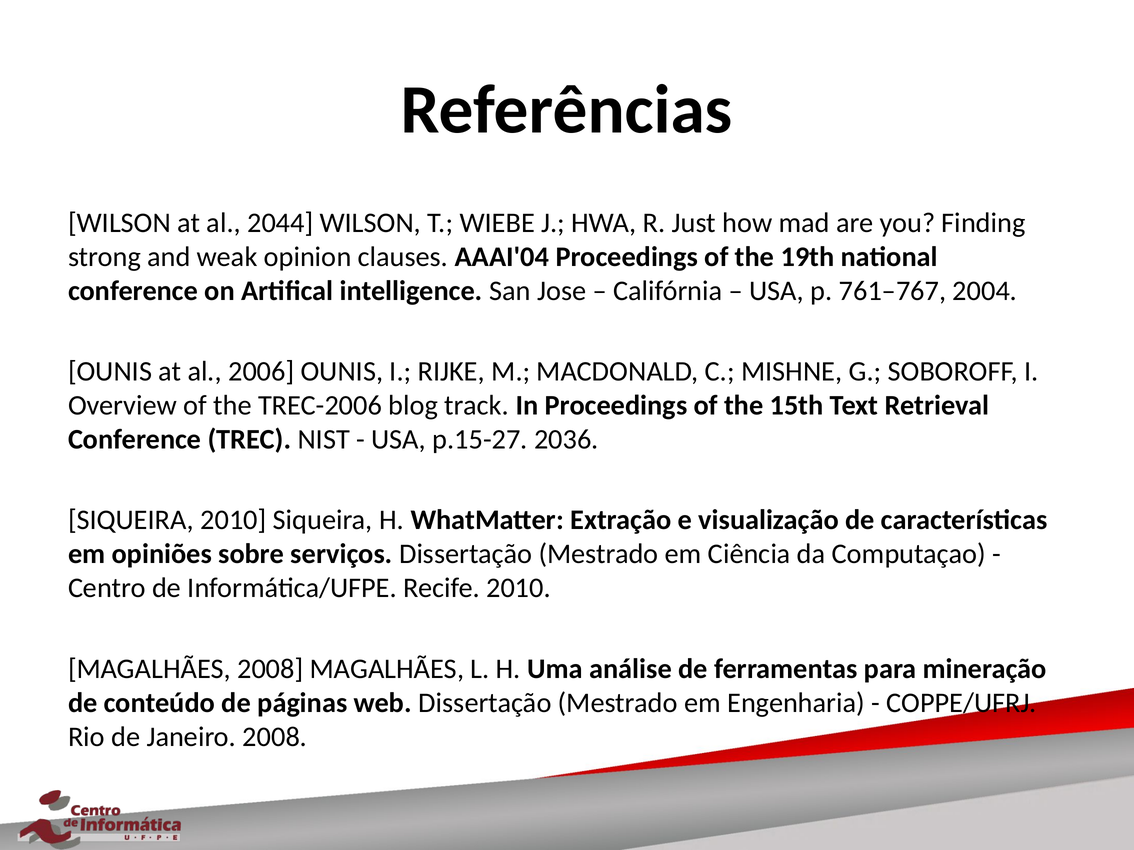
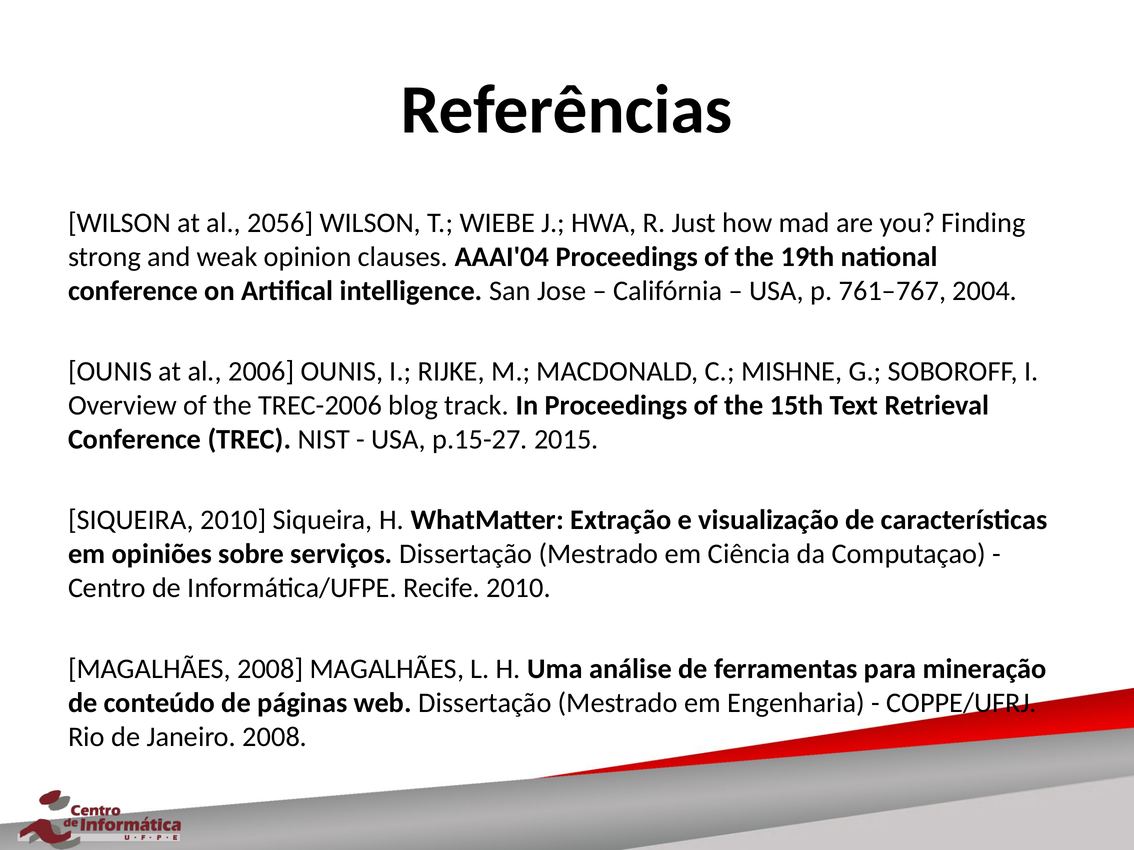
2044: 2044 -> 2056
2036: 2036 -> 2015
